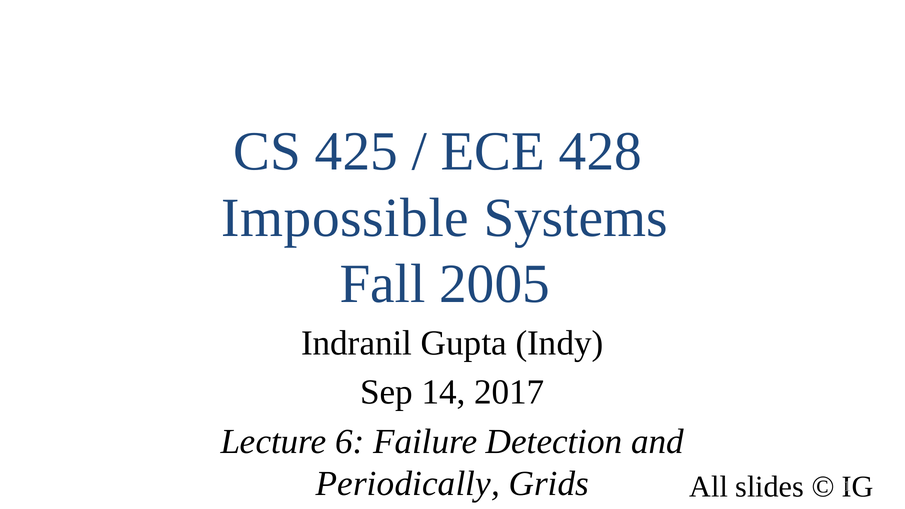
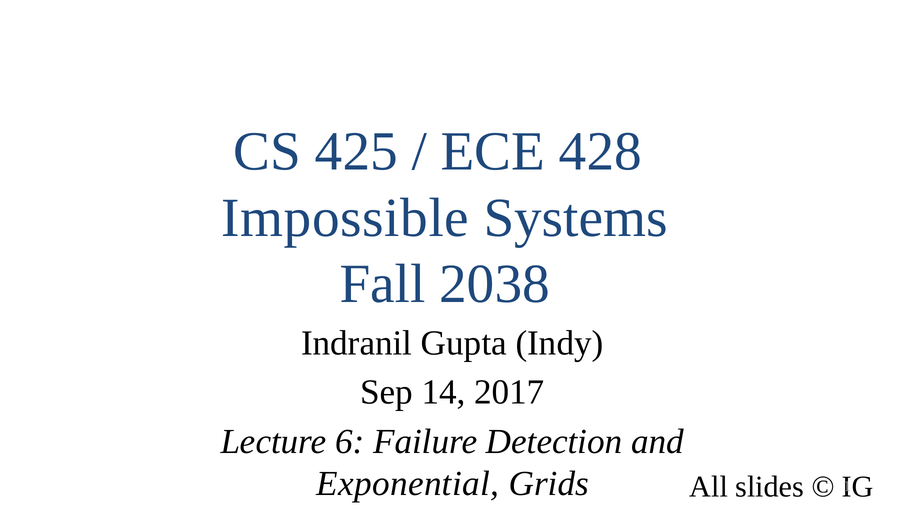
2005: 2005 -> 2038
Periodically: Periodically -> Exponential
